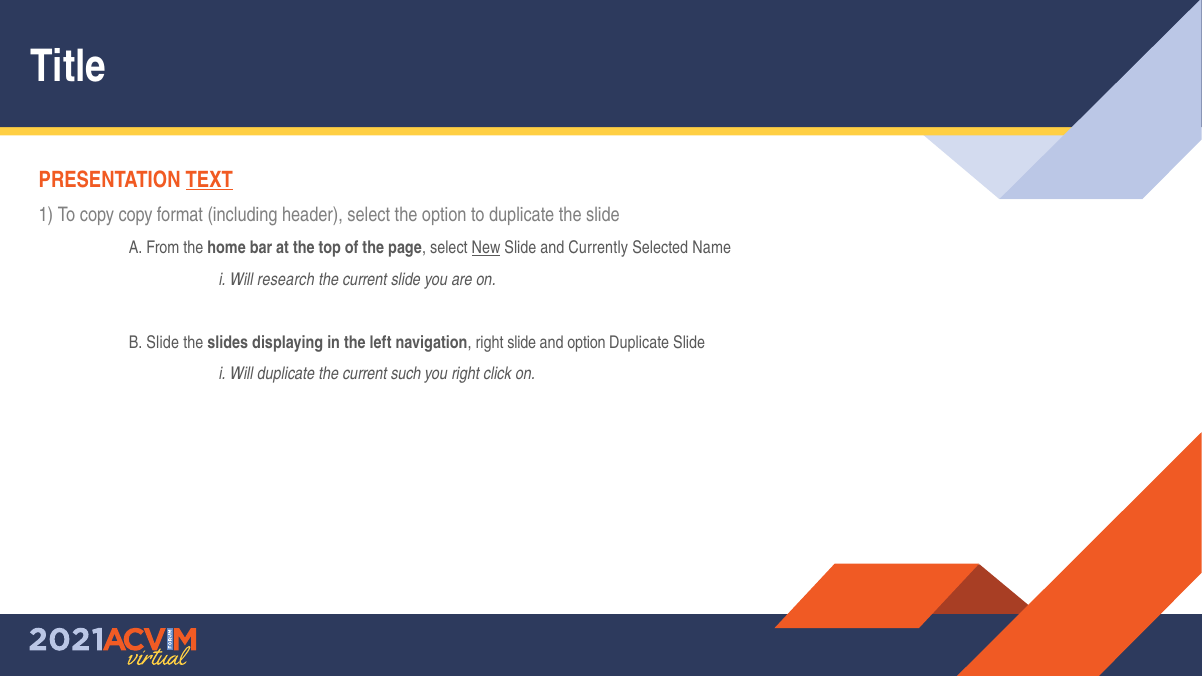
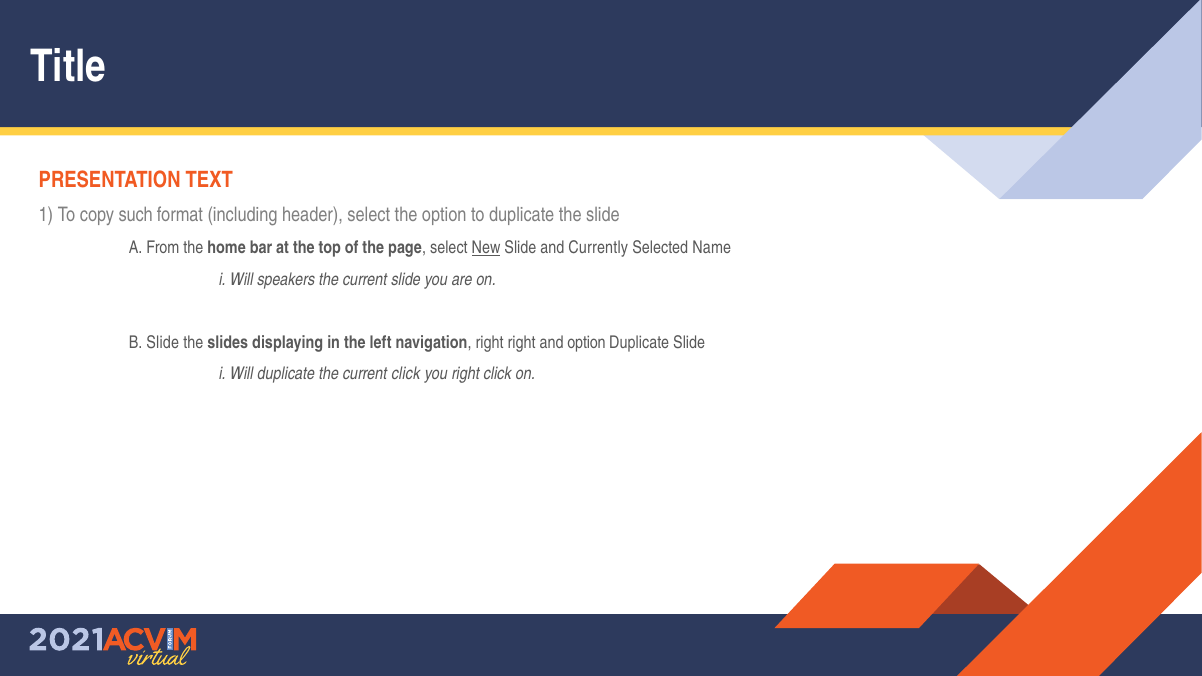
TEXT underline: present -> none
copy copy: copy -> such
research: research -> speakers
right slide: slide -> right
current such: such -> click
